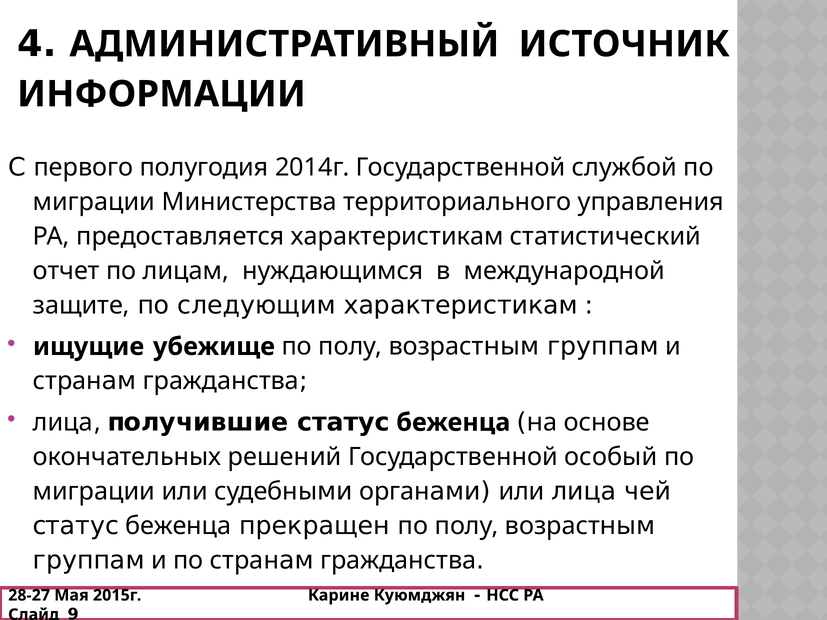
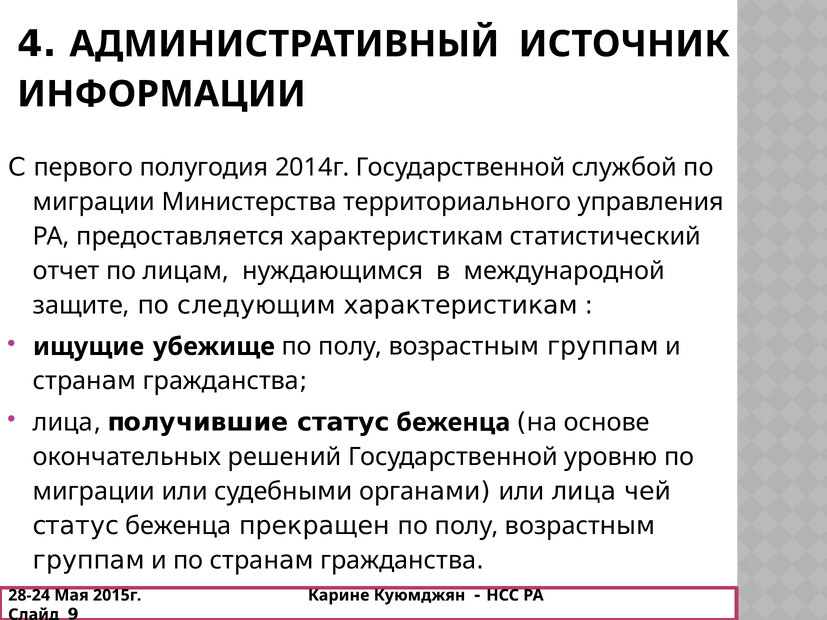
особый: особый -> уровню
28-27: 28-27 -> 28-24
